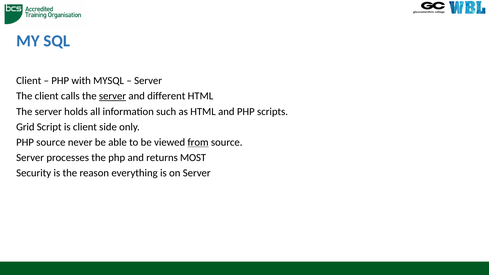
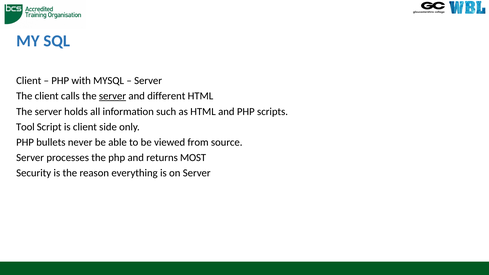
Grid: Grid -> Tool
PHP source: source -> bullets
from underline: present -> none
